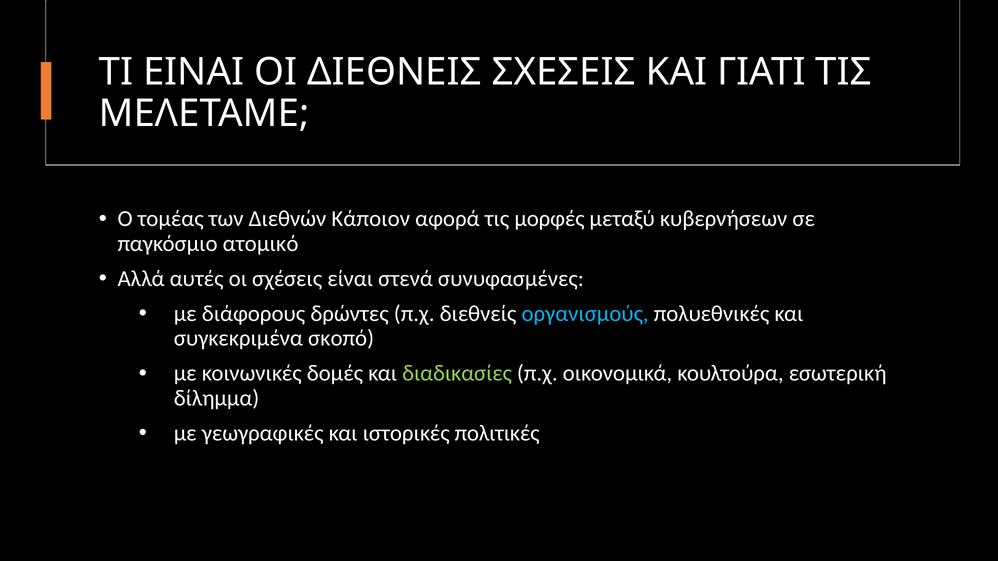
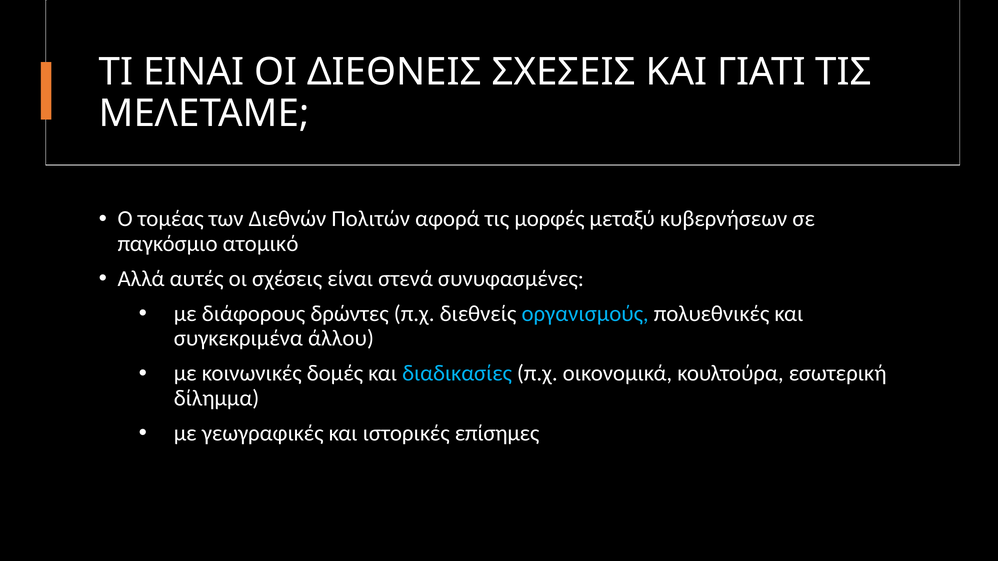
Κάποιον: Κάποιον -> Πολιτών
σκοπό: σκοπό -> άλλου
διαδικασίες colour: light green -> light blue
πολιτικές: πολιτικές -> επίσημες
